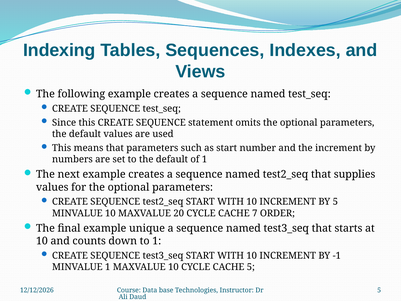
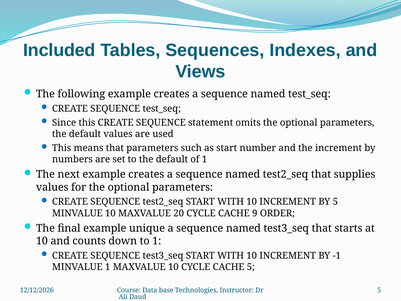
Indexing: Indexing -> Included
7: 7 -> 9
